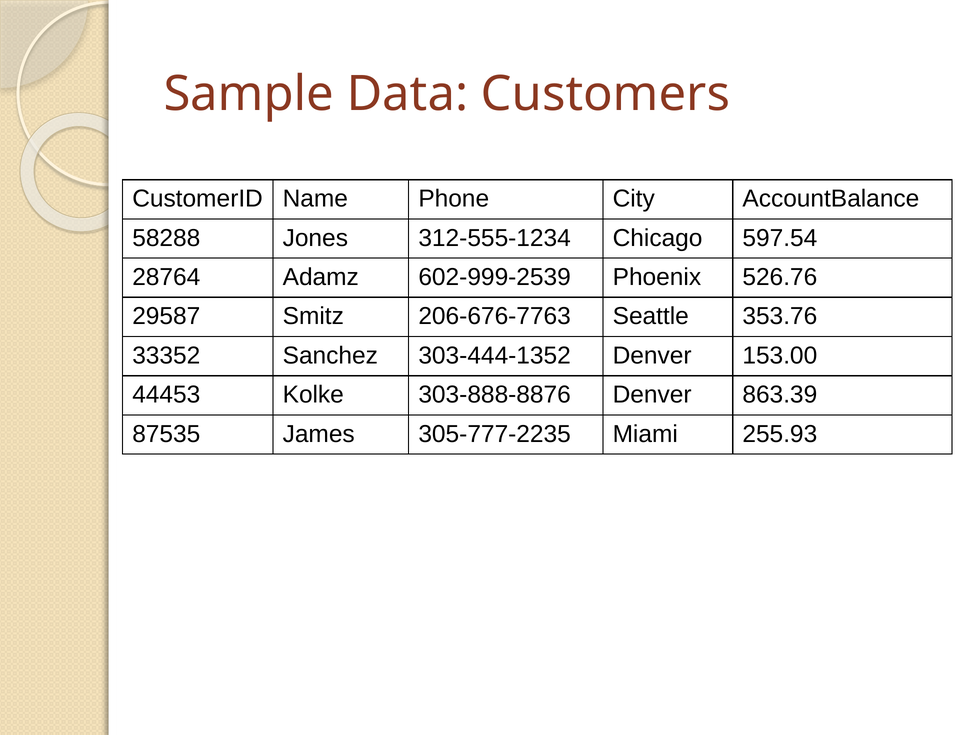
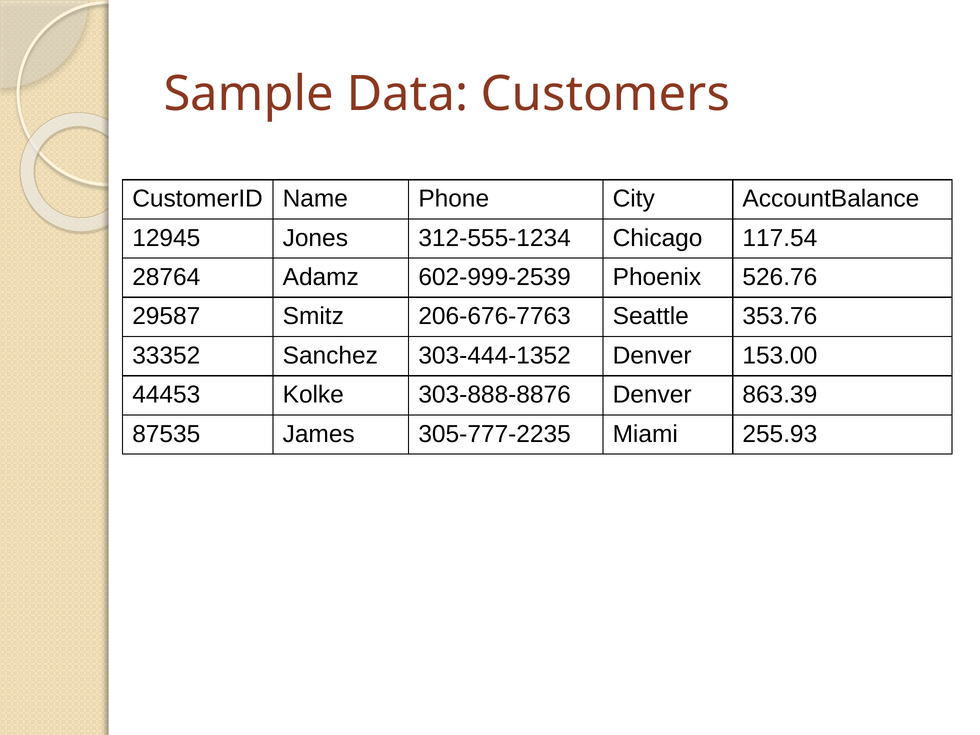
58288: 58288 -> 12945
597.54: 597.54 -> 117.54
